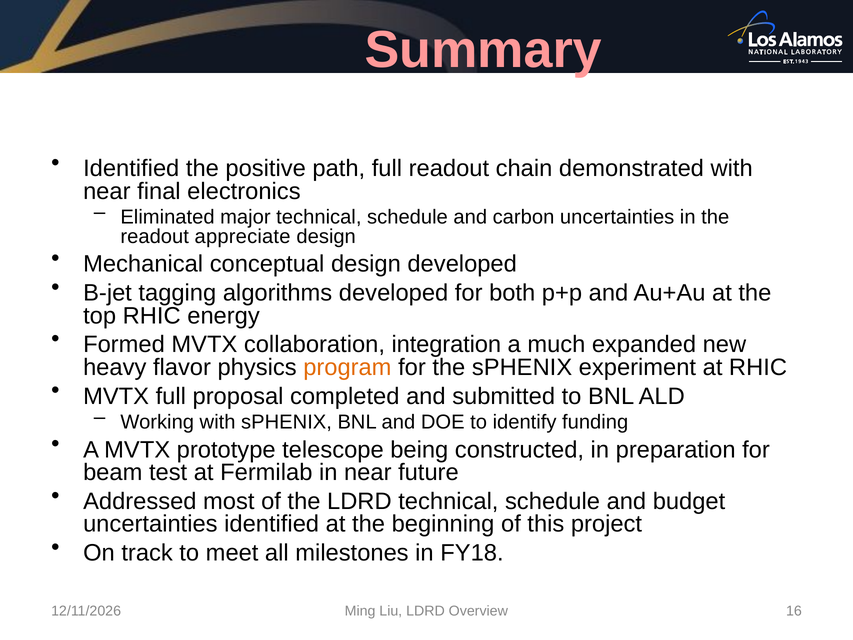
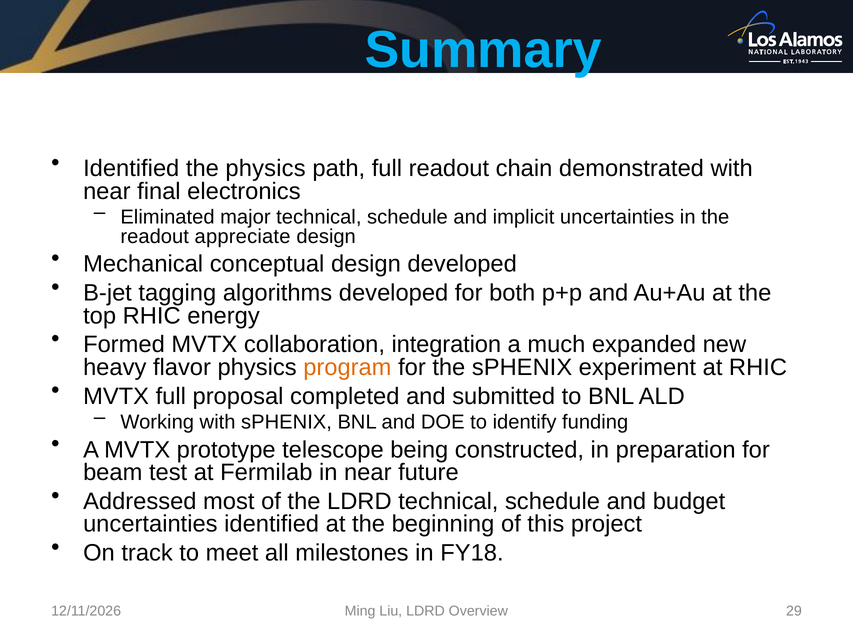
Summary colour: pink -> light blue
the positive: positive -> physics
carbon: carbon -> implicit
16: 16 -> 29
